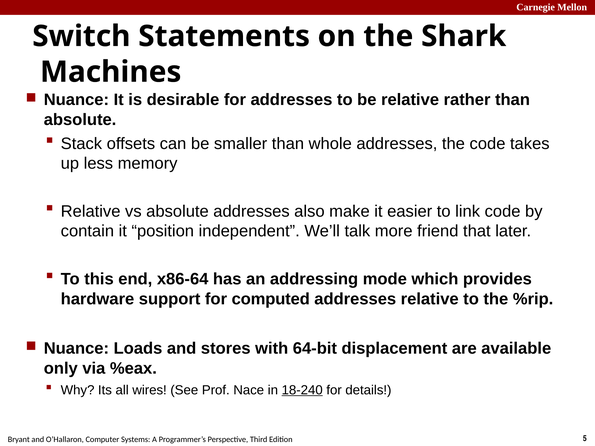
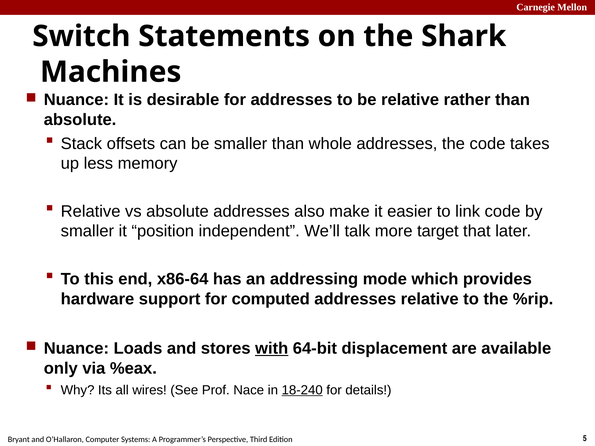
contain at (87, 231): contain -> smaller
friend: friend -> target
with underline: none -> present
